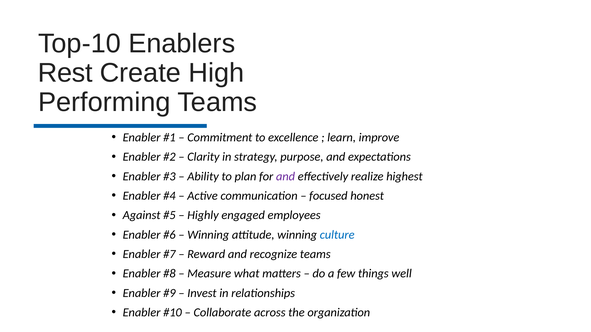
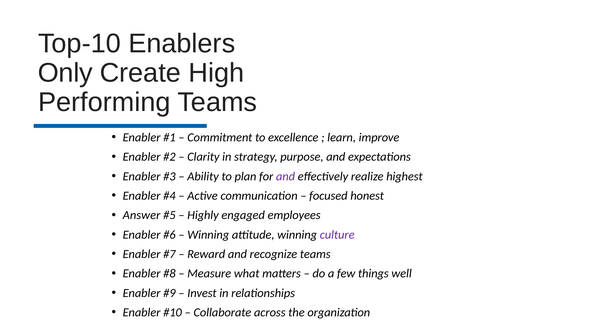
Rest: Rest -> Only
Against: Against -> Answer
culture colour: blue -> purple
